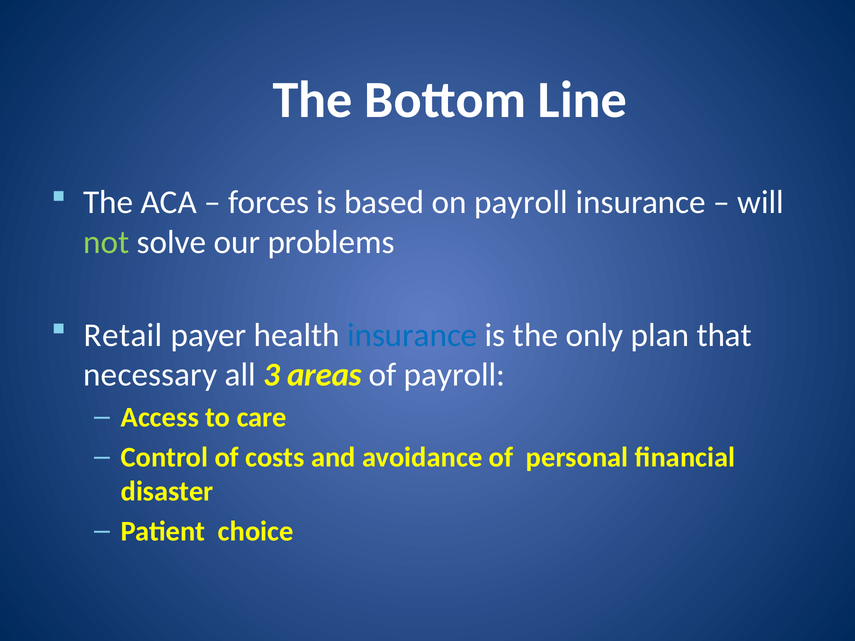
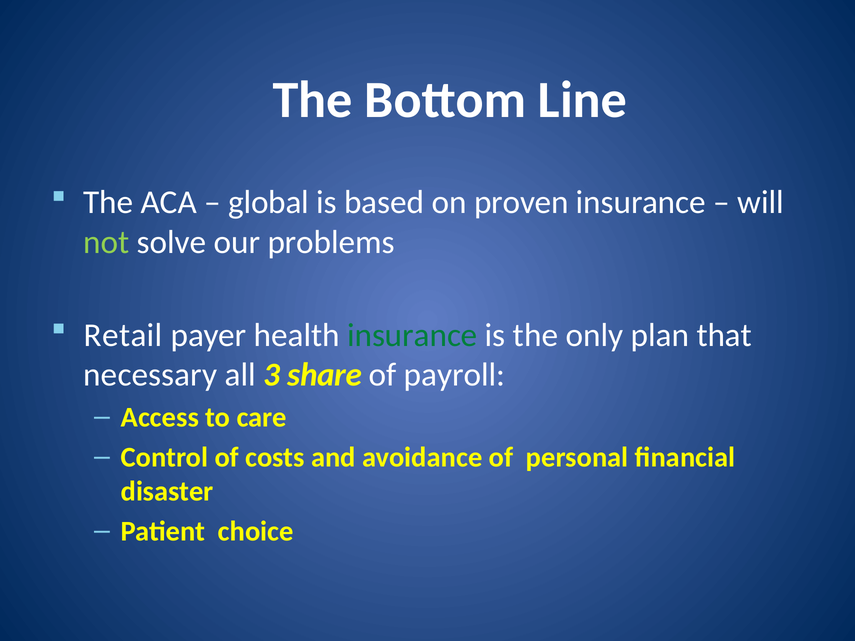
forces: forces -> global
on payroll: payroll -> proven
insurance at (412, 335) colour: blue -> green
areas: areas -> share
